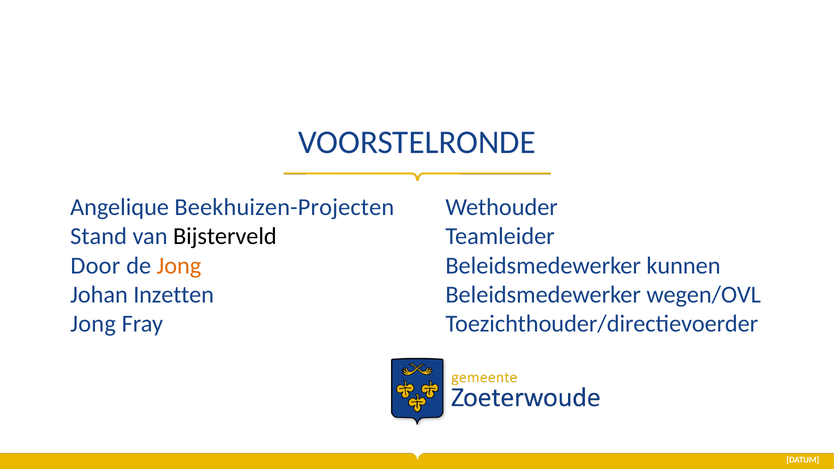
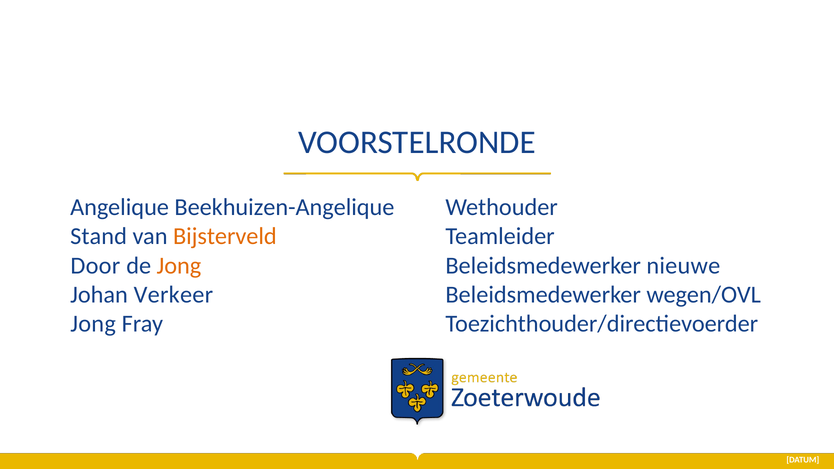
Beekhuizen-Projecten: Beekhuizen-Projecten -> Beekhuizen-Angelique
Bijsterveld colour: black -> orange
kunnen: kunnen -> nieuwe
Inzetten: Inzetten -> Verkeer
